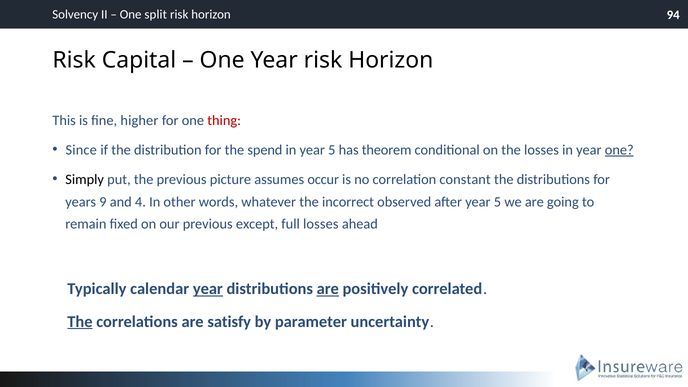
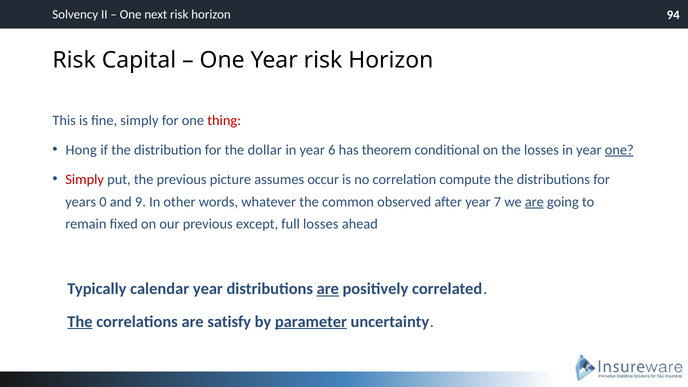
split: split -> next
fine higher: higher -> simply
Since: Since -> Hong
spend: spend -> dollar
in year 5: 5 -> 6
Simply at (85, 179) colour: black -> red
constant: constant -> compute
9: 9 -> 0
4: 4 -> 9
incorrect: incorrect -> common
after year 5: 5 -> 7
are at (534, 202) underline: none -> present
year at (208, 289) underline: present -> none
parameter underline: none -> present
